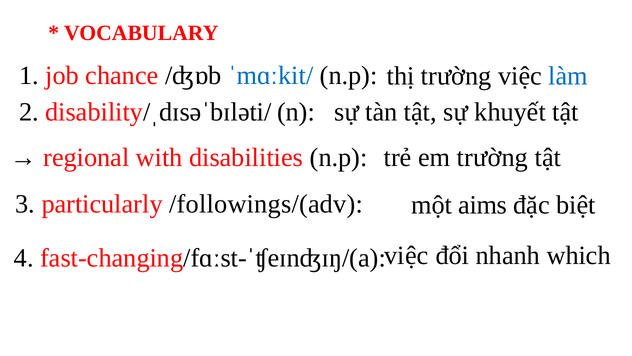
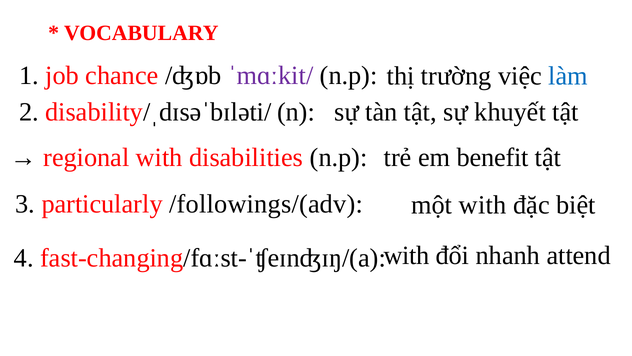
ˈmɑːkit/ colour: blue -> purple
em trường: trường -> benefit
một aims: aims -> with
việc at (406, 255): việc -> with
which: which -> attend
